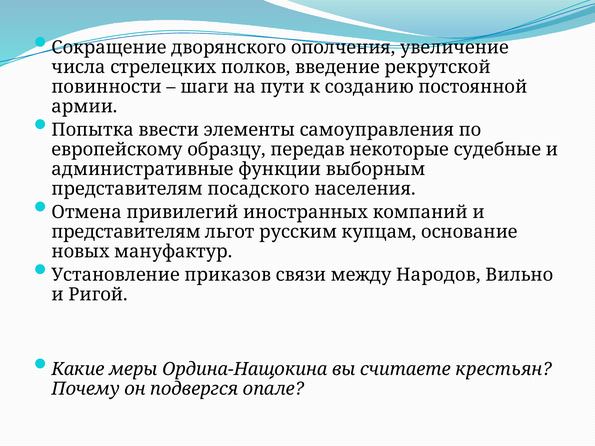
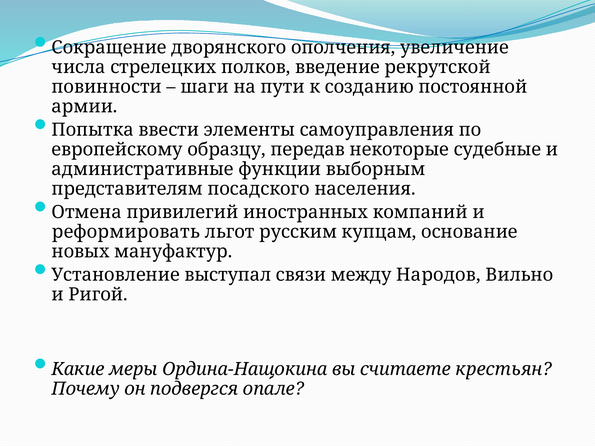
представителям at (126, 232): представителям -> реформировать
приказов: приказов -> выступал
